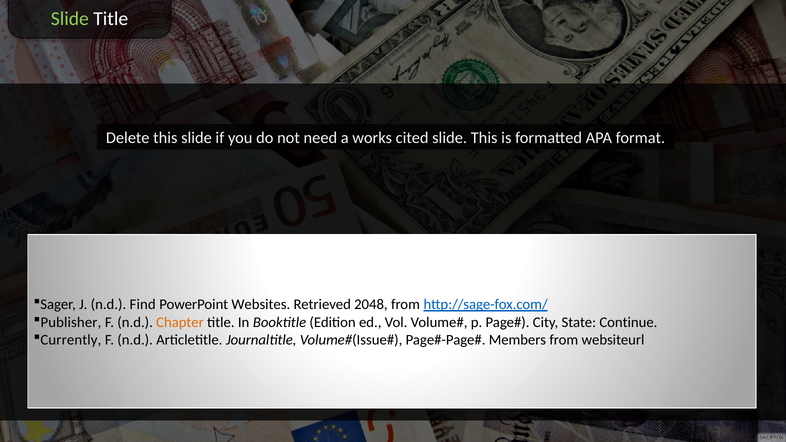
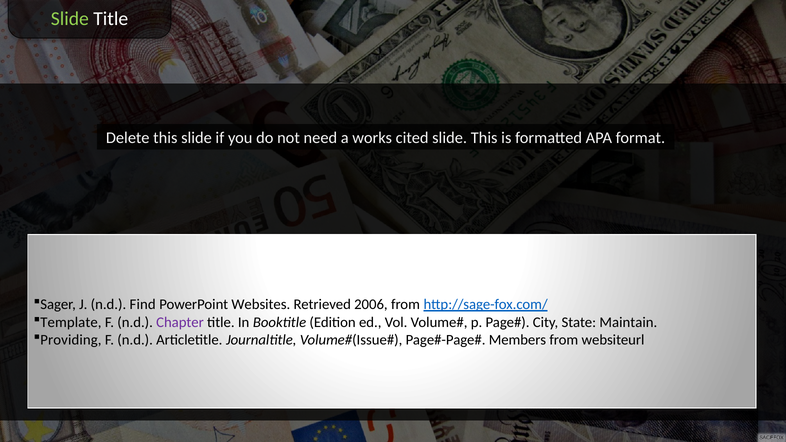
2048: 2048 -> 2006
Publisher: Publisher -> Template
Chapter colour: orange -> purple
Continue: Continue -> Maintain
Currently: Currently -> Providing
